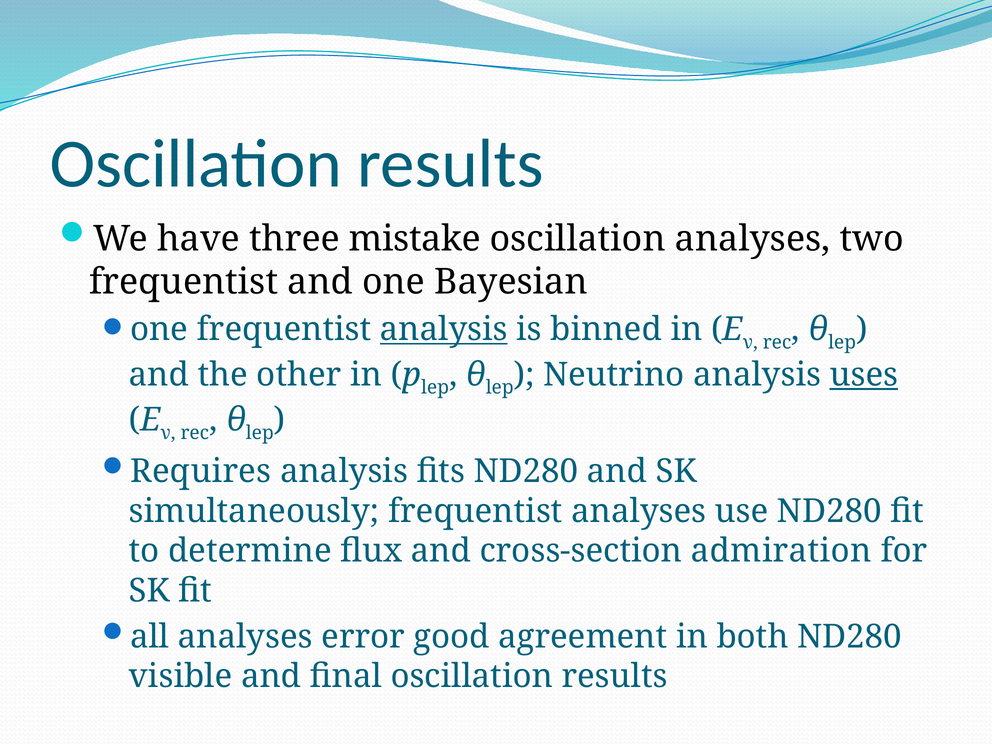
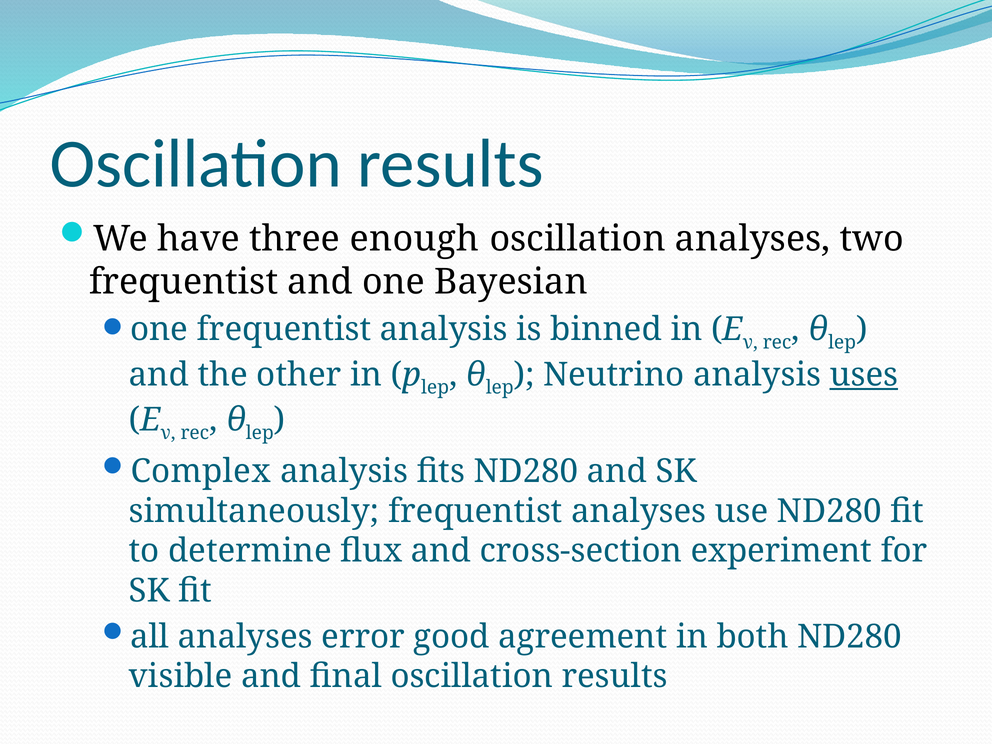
mistake: mistake -> enough
analysis at (444, 330) underline: present -> none
Requires: Requires -> Complex
admiration: admiration -> experiment
